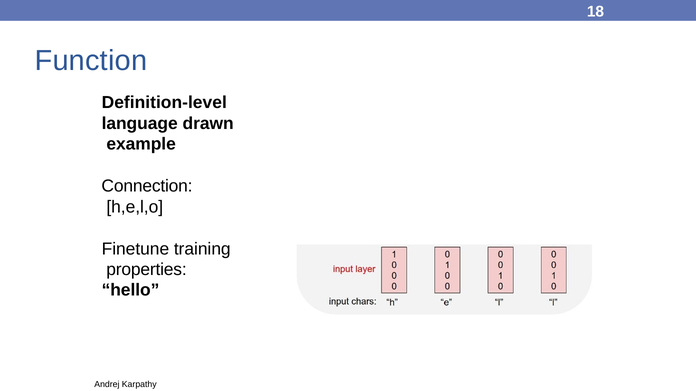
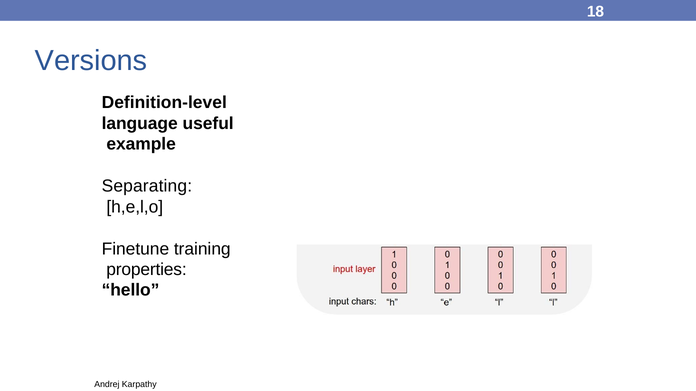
Function: Function -> Versions
drawn: drawn -> useful
Connection: Connection -> Separating
